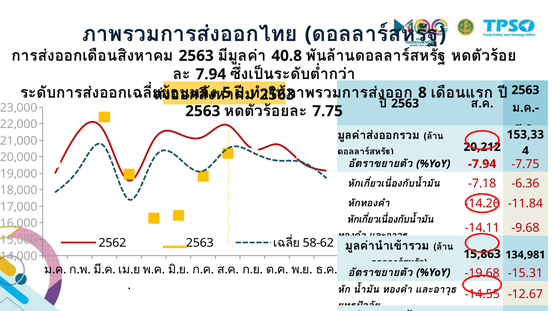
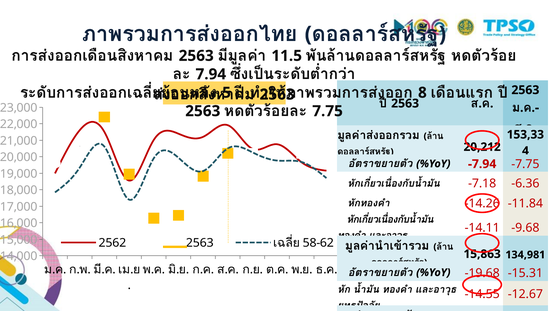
40.8: 40.8 -> 11.5
